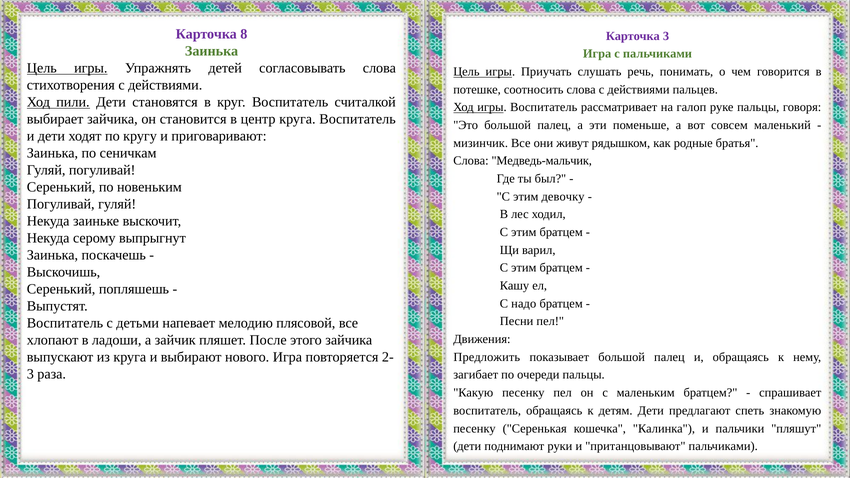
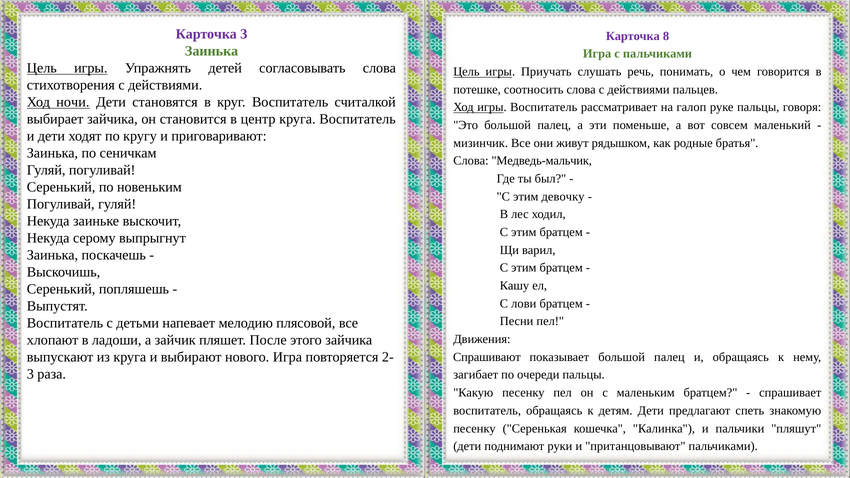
Карточка 8: 8 -> 3
Карточка 3: 3 -> 8
пили: пили -> ночи
надо: надо -> лови
Предложить: Предложить -> Спрашивают
